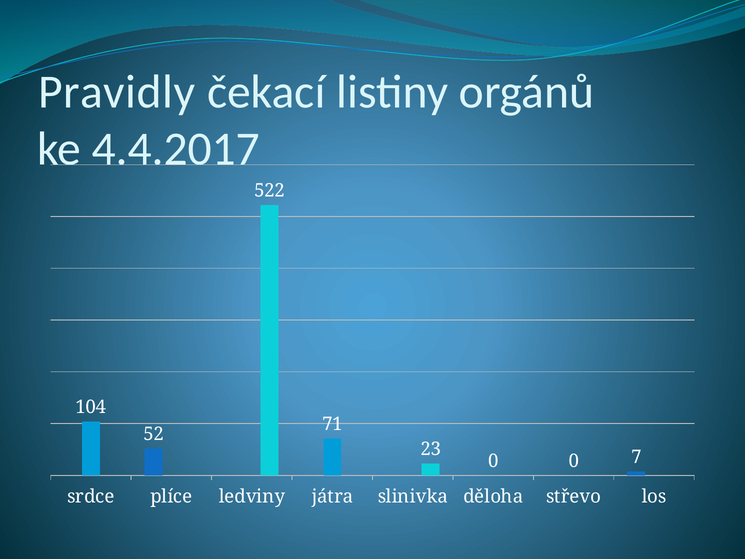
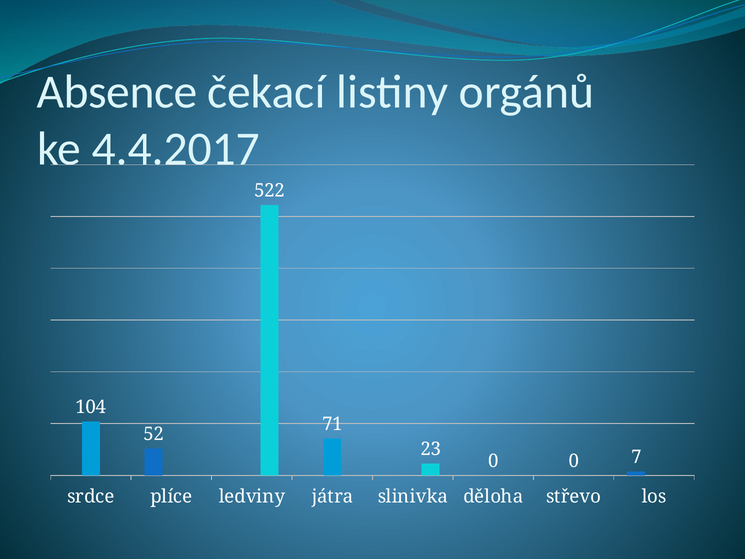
Pravidly: Pravidly -> Absence
